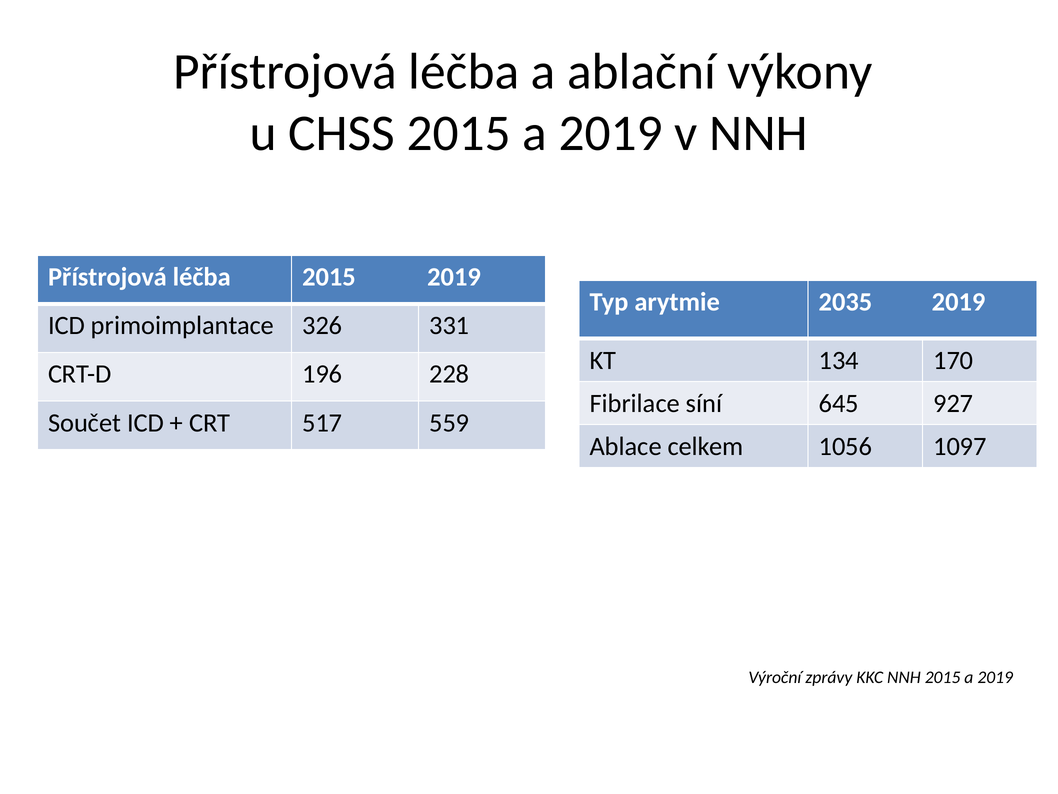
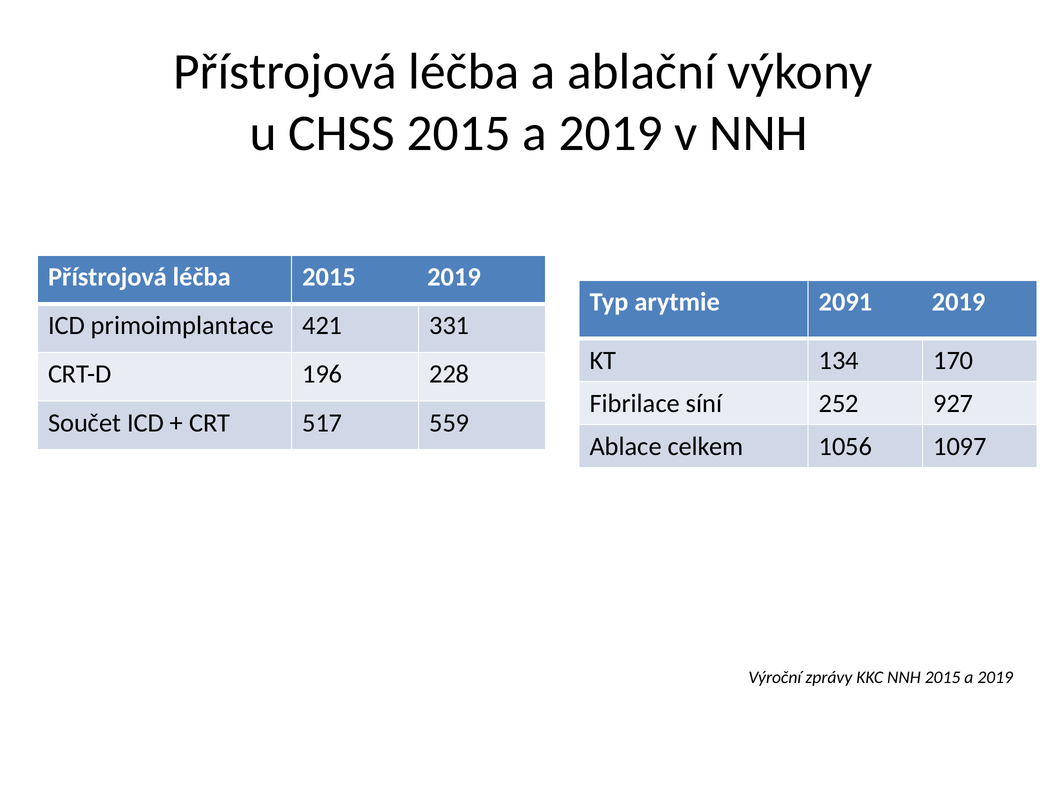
2035: 2035 -> 2091
326: 326 -> 421
645: 645 -> 252
